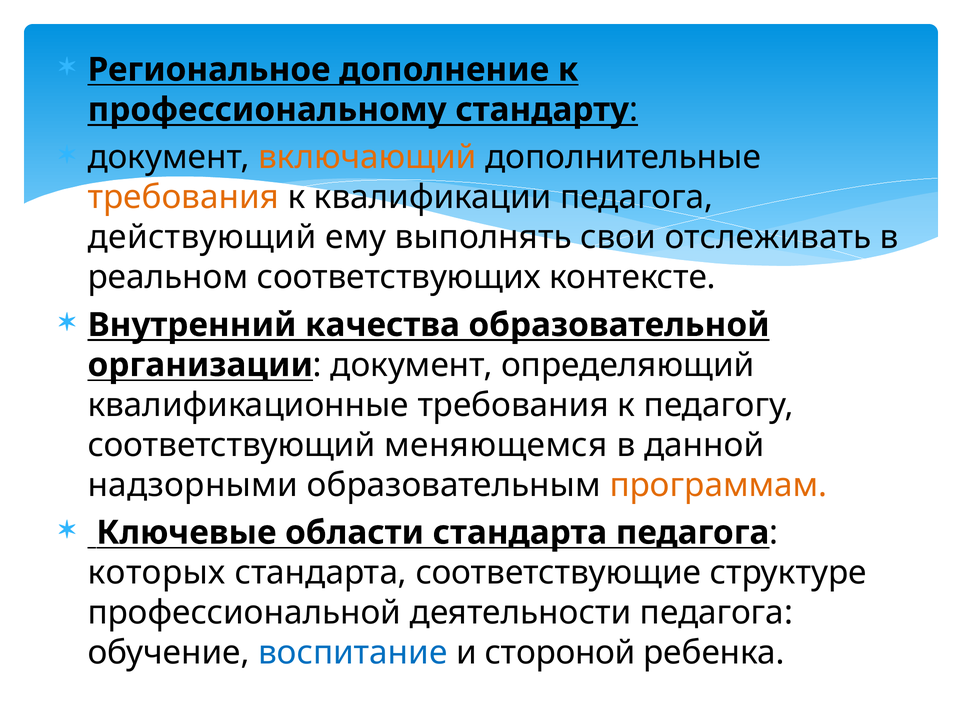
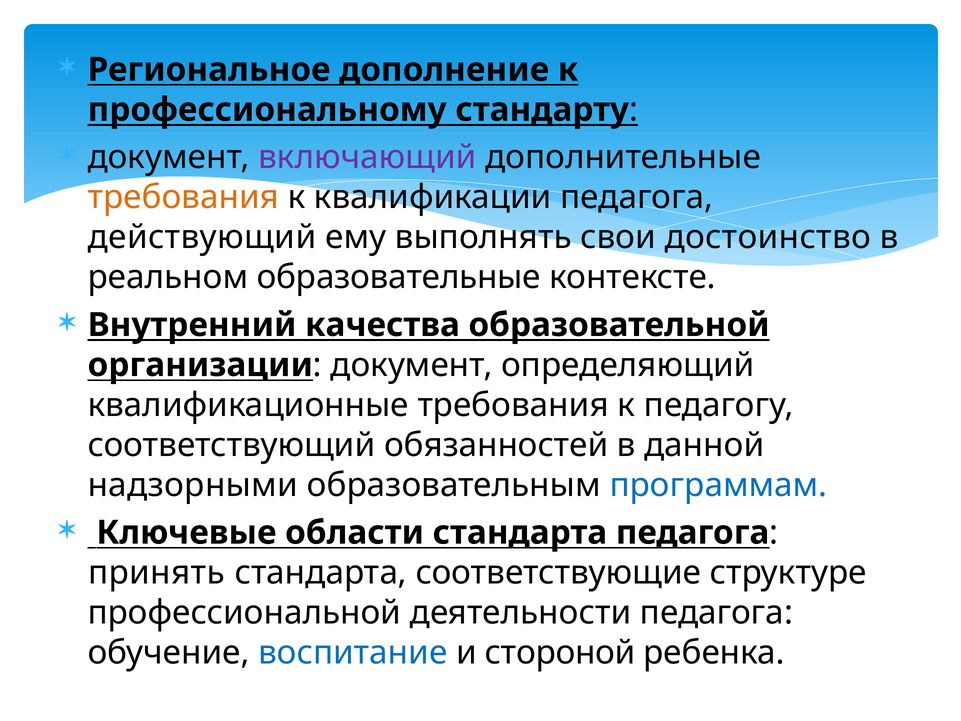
включающий colour: orange -> purple
отслеживать: отслеживать -> достоинство
соответствующих: соответствующих -> образовательные
меняющемся: меняющемся -> обязанностей
программам colour: orange -> blue
которых: которых -> принять
